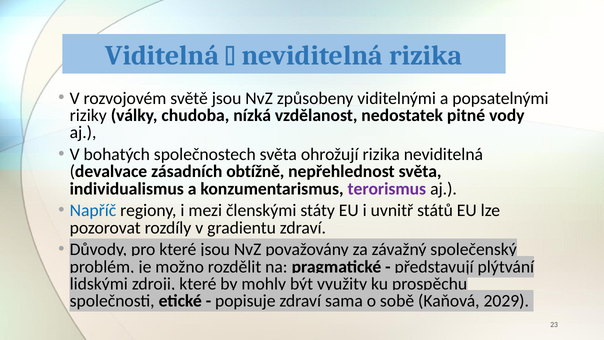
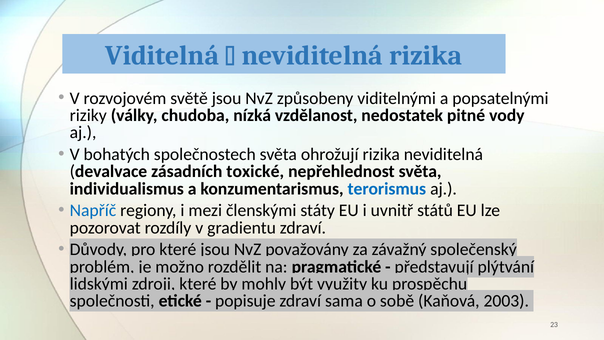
obtížně: obtížně -> toxické
terorismus colour: purple -> blue
2029: 2029 -> 2003
